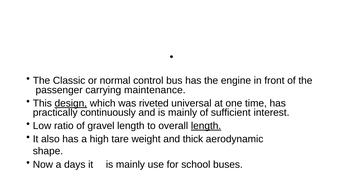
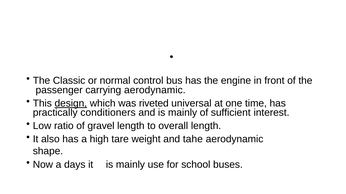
carrying maintenance: maintenance -> aerodynamic
continuously: continuously -> conditioners
length at (206, 126) underline: present -> none
thick: thick -> tahe
